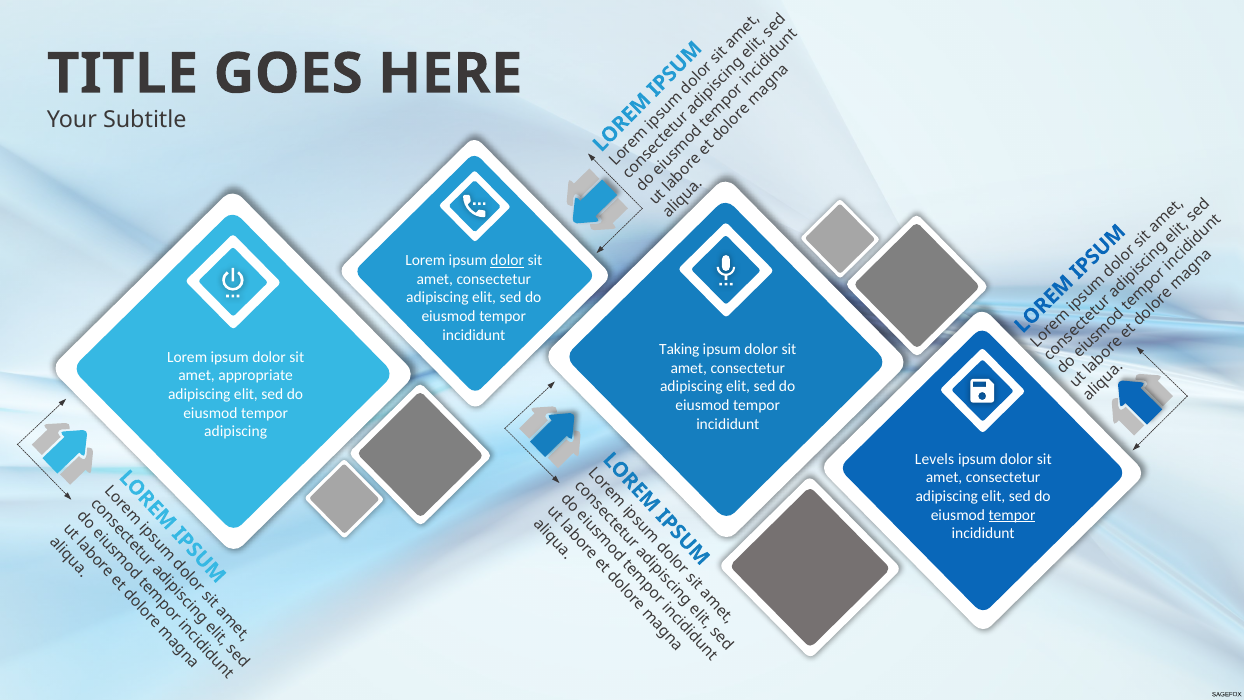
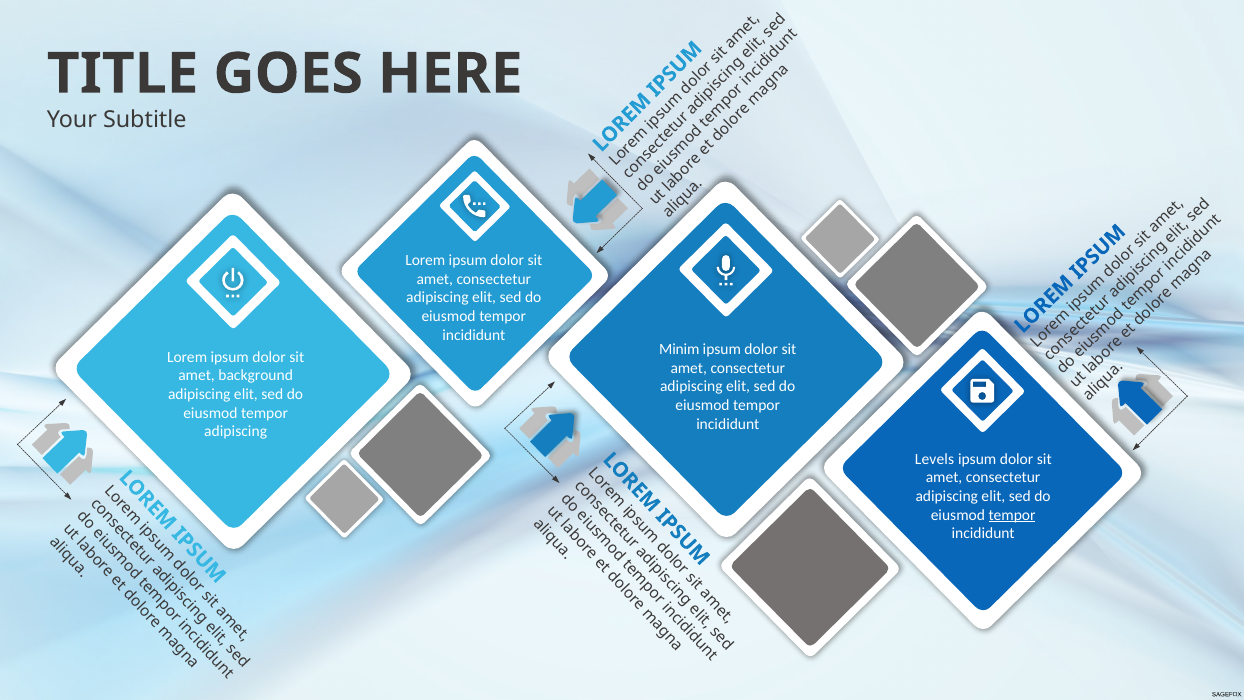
dolor at (507, 260) underline: present -> none
Taking: Taking -> Minim
appropriate: appropriate -> background
